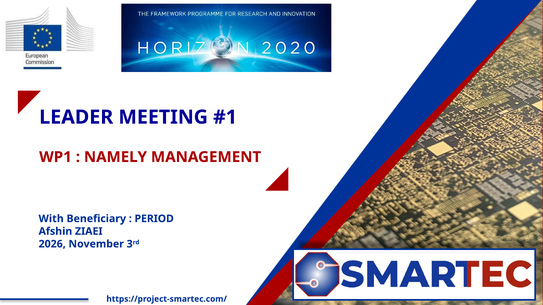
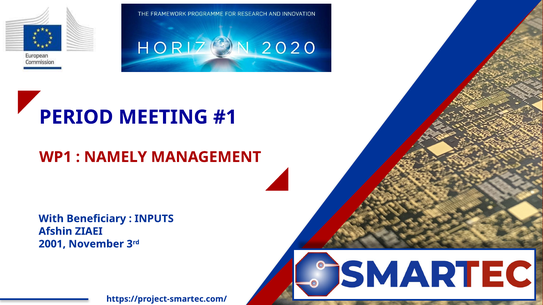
LEADER: LEADER -> PERIOD
PERIOD: PERIOD -> INPUTS
2026: 2026 -> 2001
